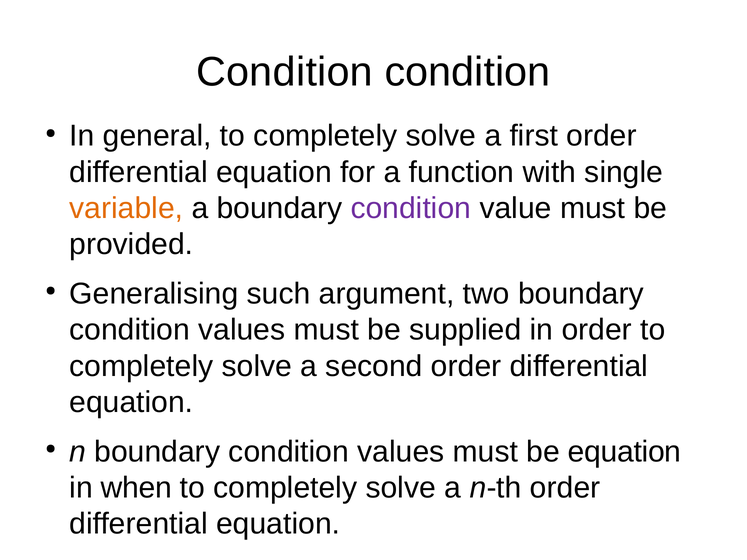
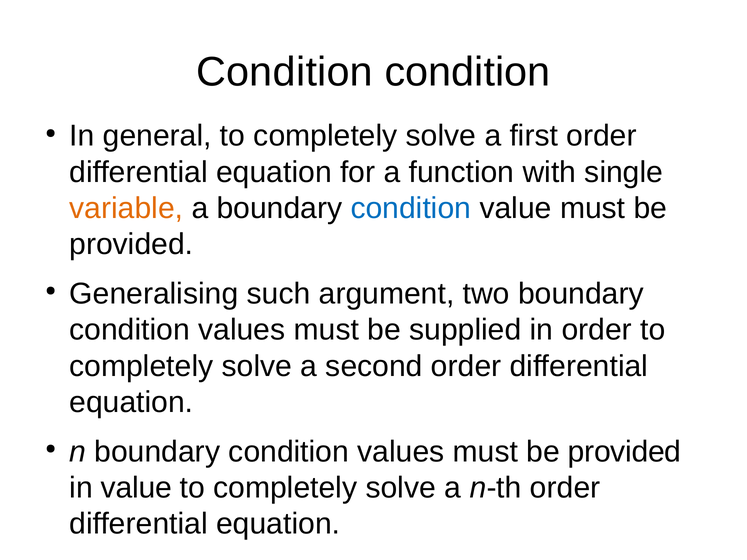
condition at (411, 208) colour: purple -> blue
values must be equation: equation -> provided
in when: when -> value
